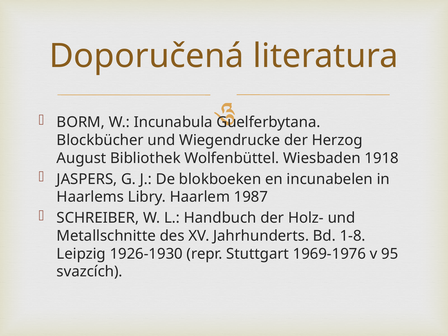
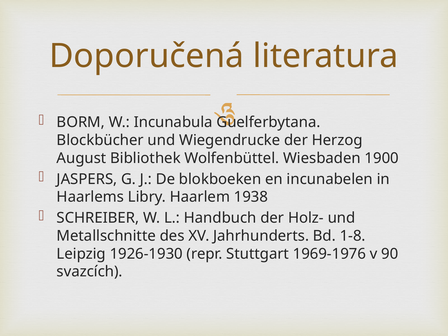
1918: 1918 -> 1900
1987: 1987 -> 1938
95: 95 -> 90
